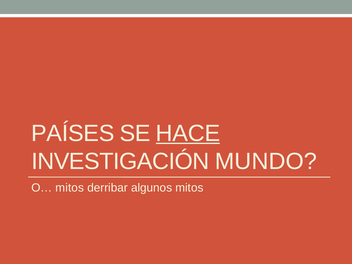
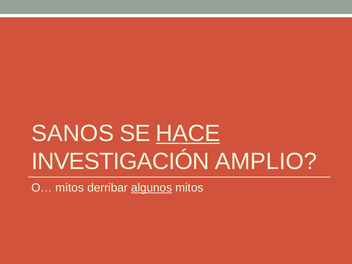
PAÍSES: PAÍSES -> SANOS
MUNDO: MUNDO -> AMPLIO
algunos underline: none -> present
